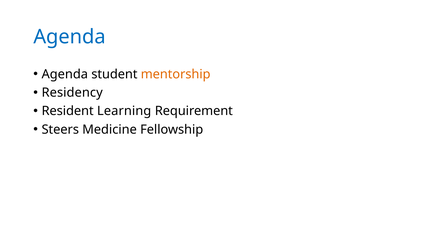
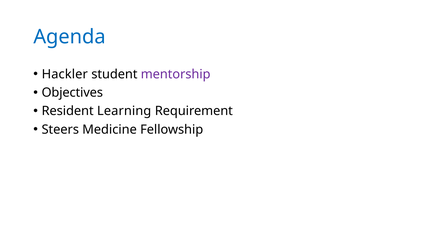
Agenda at (65, 74): Agenda -> Hackler
mentorship colour: orange -> purple
Residency: Residency -> Objectives
